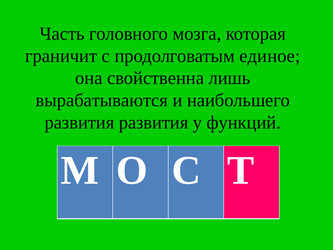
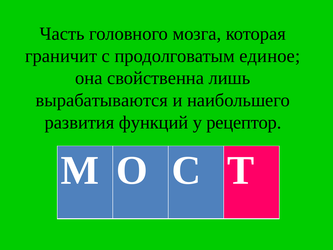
развития развития: развития -> функций
функций: функций -> рецептор
